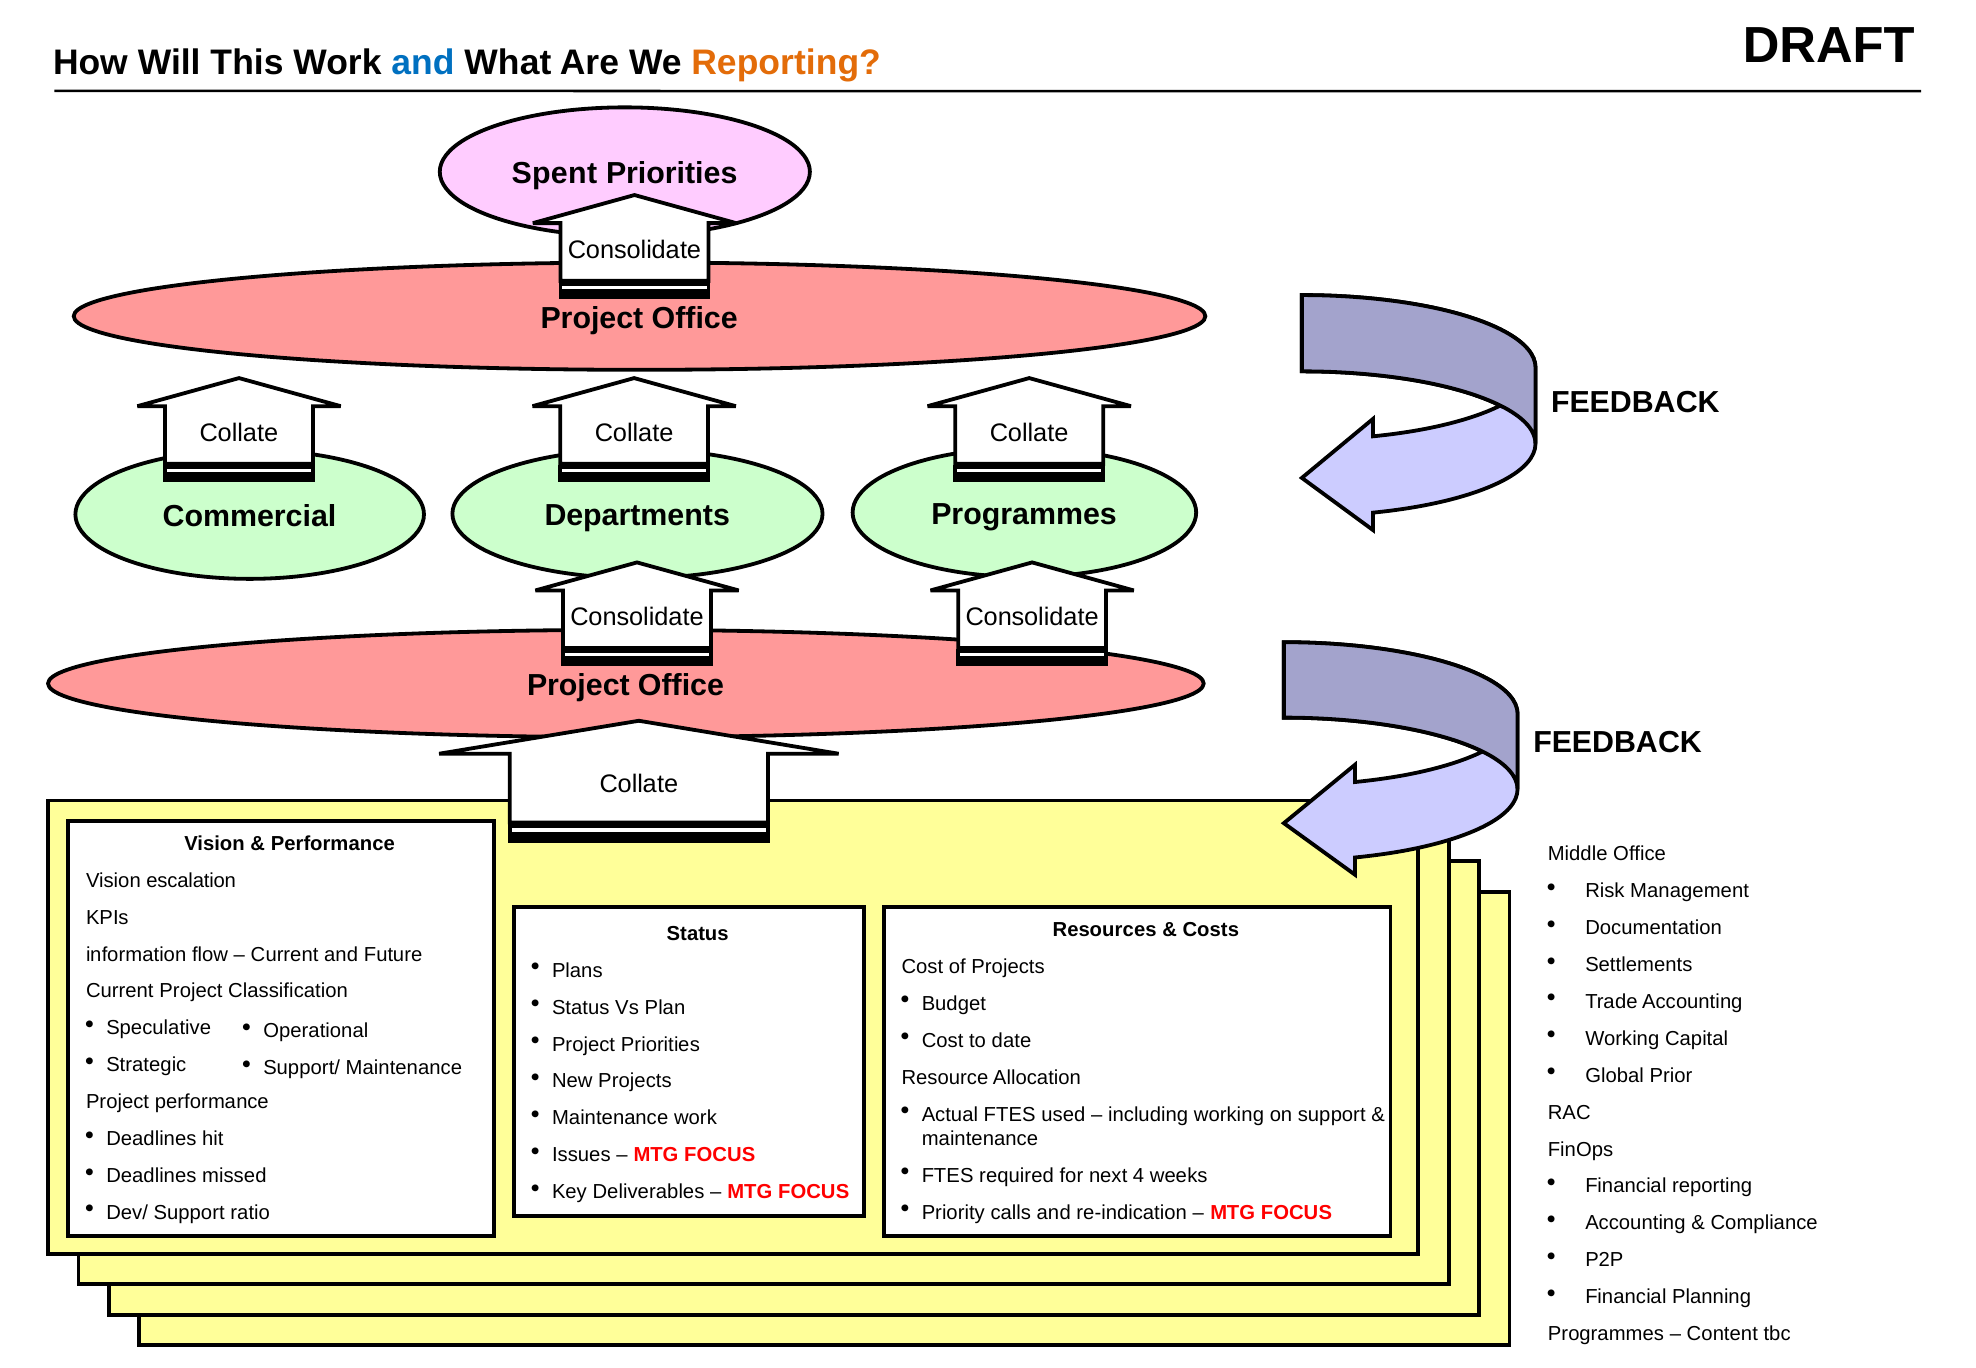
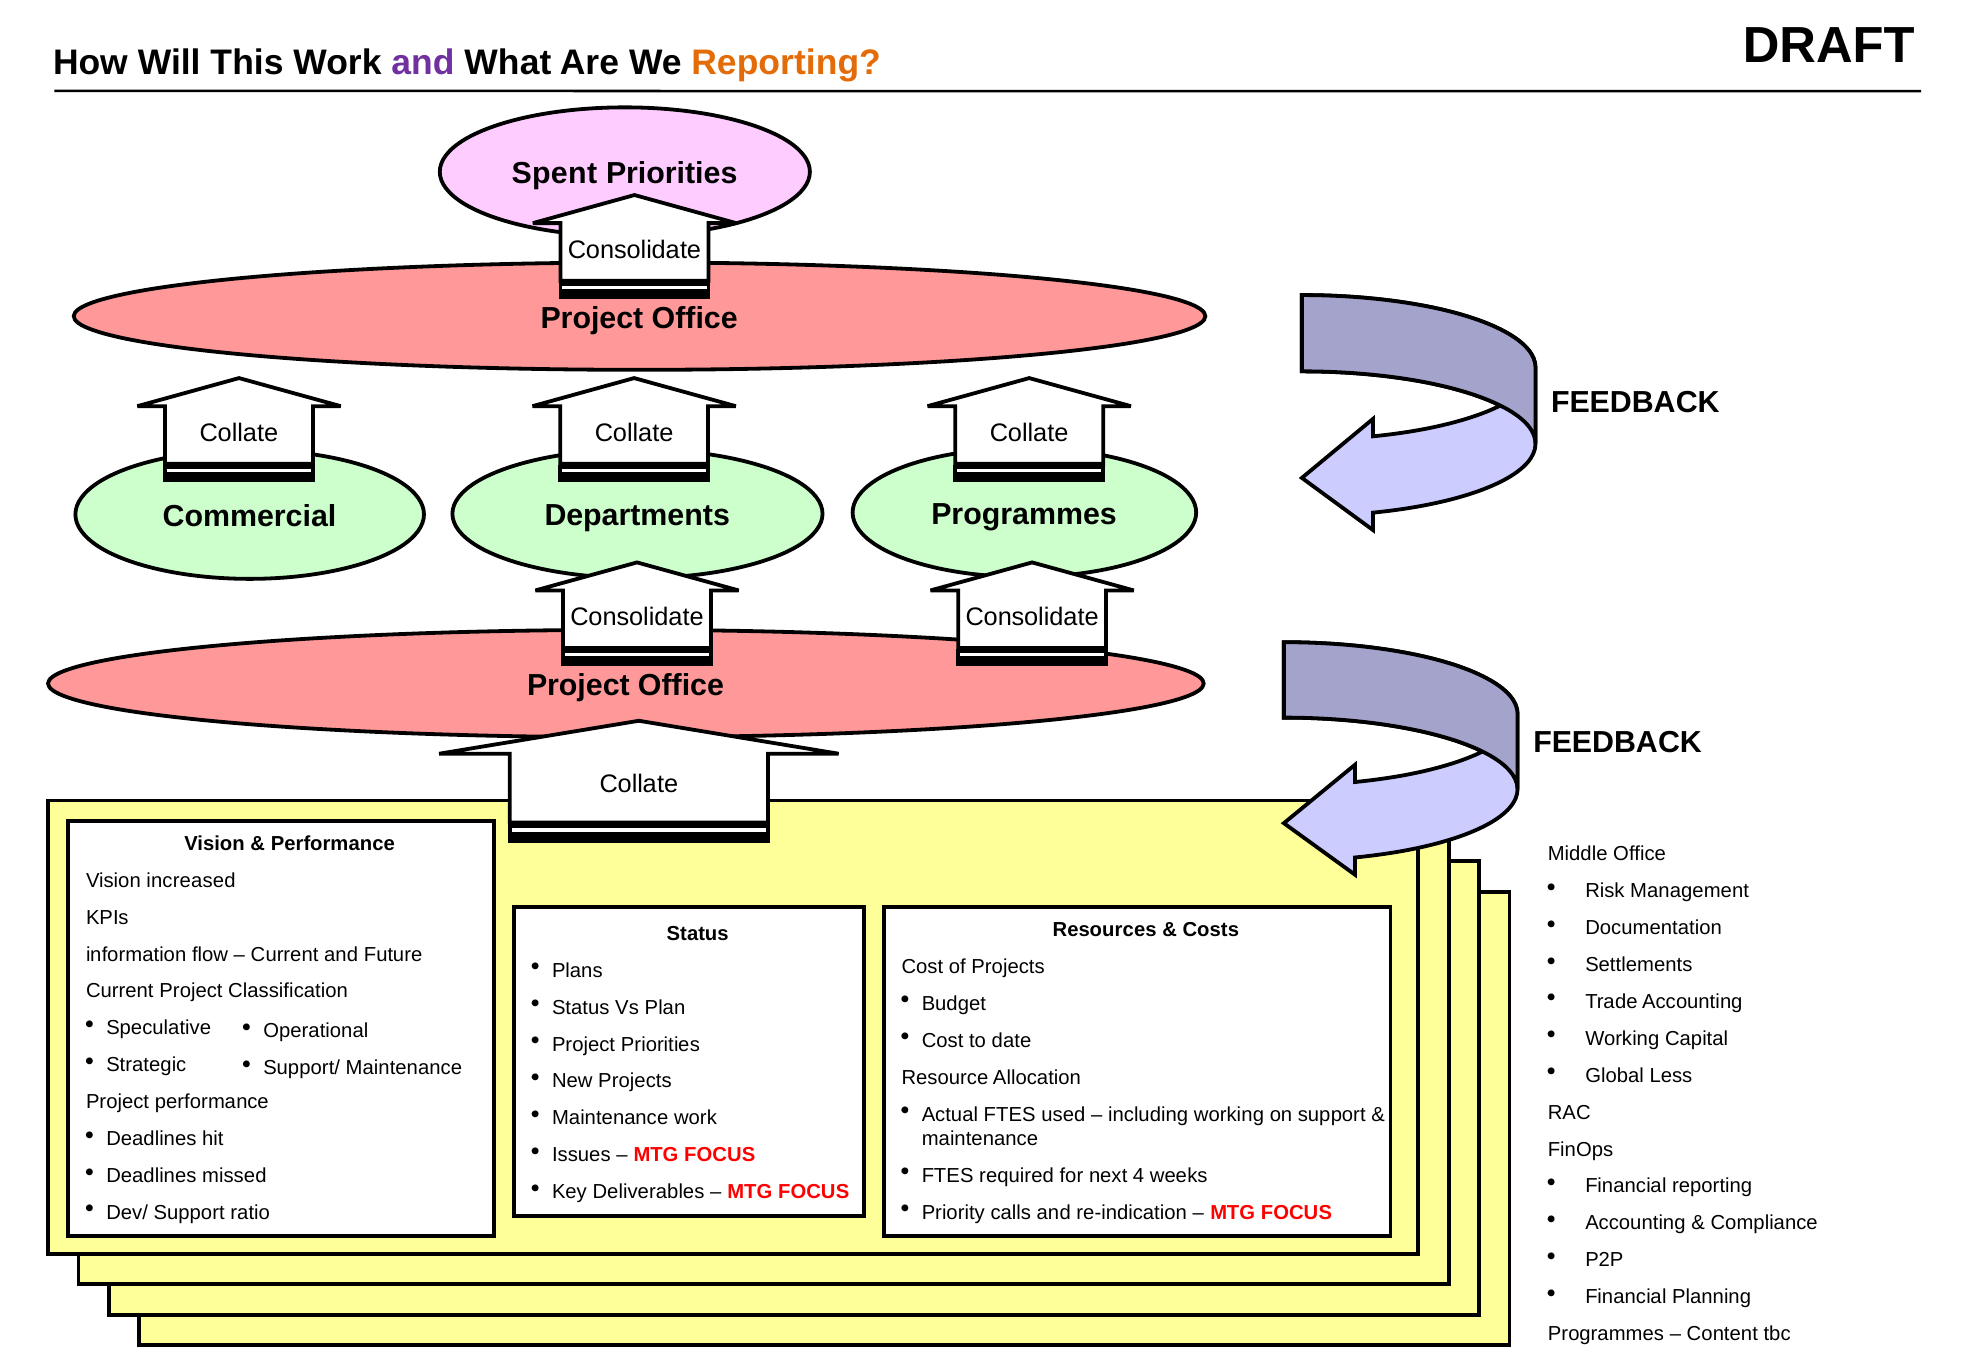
and at (423, 63) colour: blue -> purple
escalation: escalation -> increased
Prior: Prior -> Less
